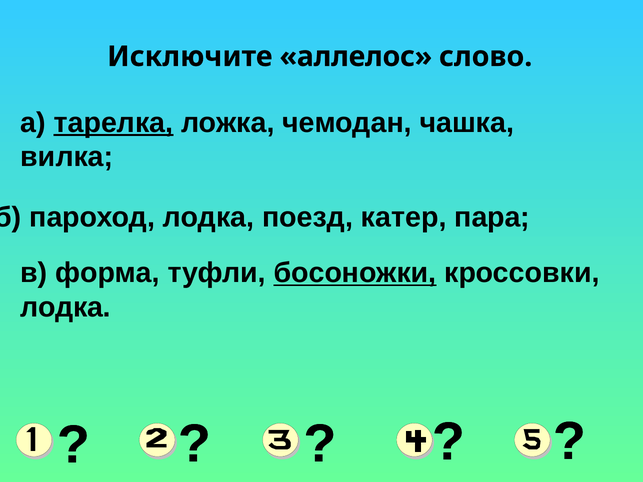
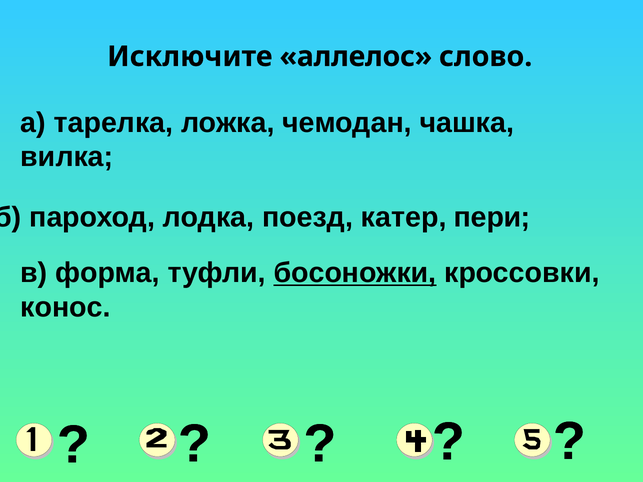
тарелка underline: present -> none
пара: пара -> пери
лодка at (66, 307): лодка -> конос
